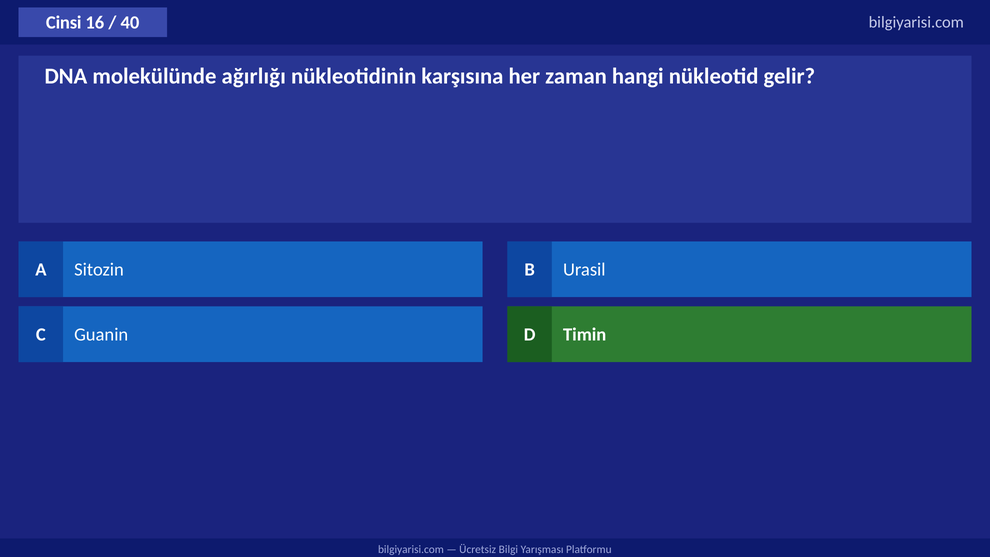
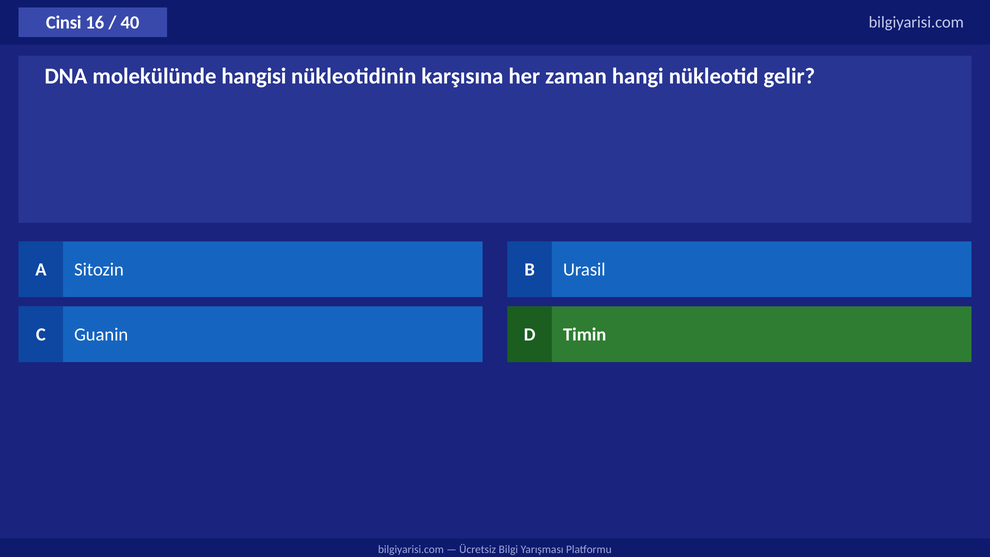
ağırlığı: ağırlığı -> hangisi
